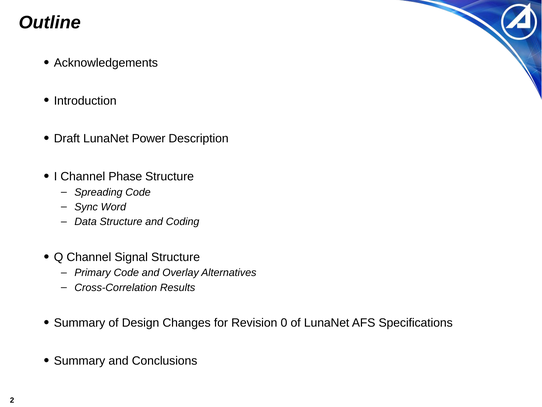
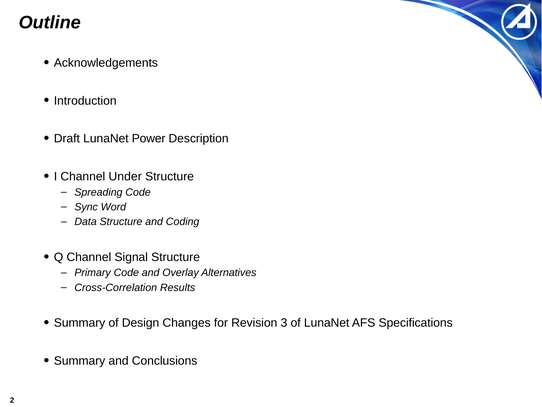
Phase: Phase -> Under
0: 0 -> 3
